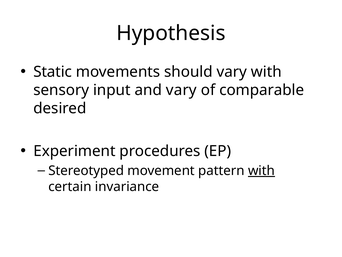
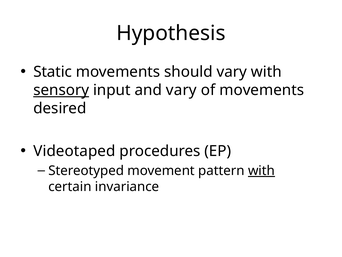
sensory underline: none -> present
of comparable: comparable -> movements
Experiment: Experiment -> Videotaped
